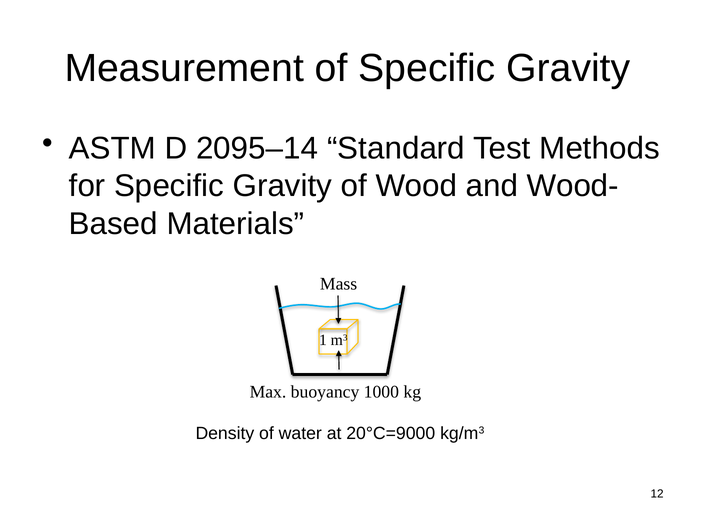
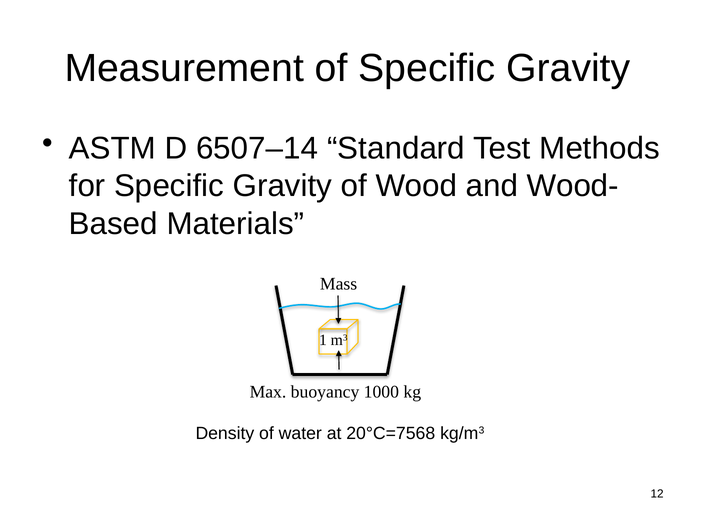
2095–14: 2095–14 -> 6507–14
20°C=9000: 20°C=9000 -> 20°C=7568
